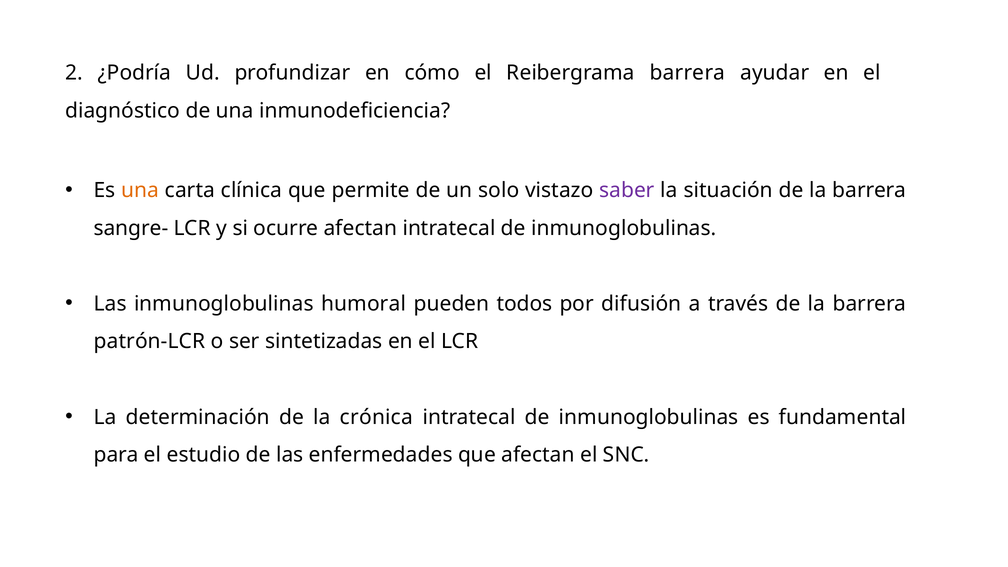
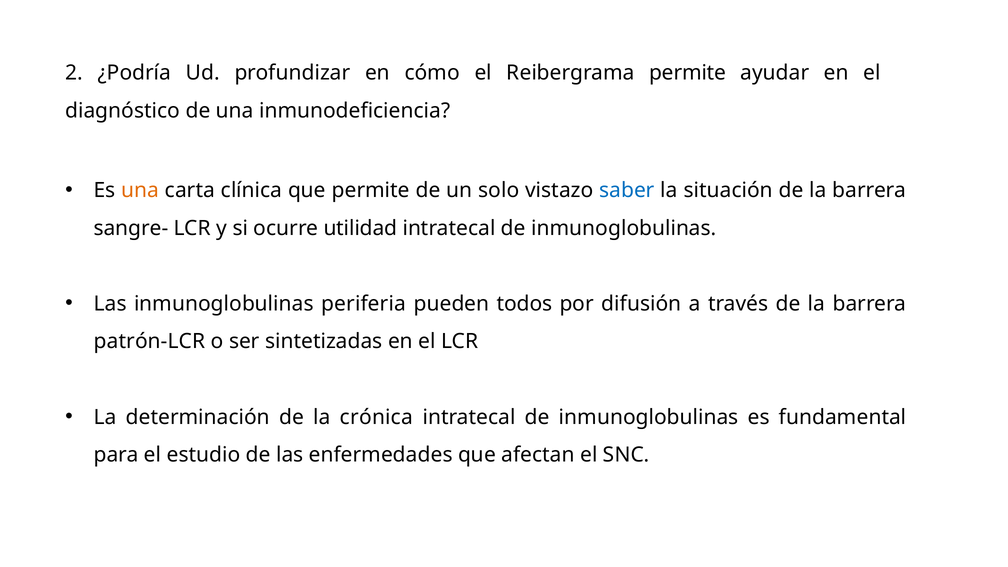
Reibergrama barrera: barrera -> permite
saber colour: purple -> blue
ocurre afectan: afectan -> utilidad
humoral: humoral -> periferia
